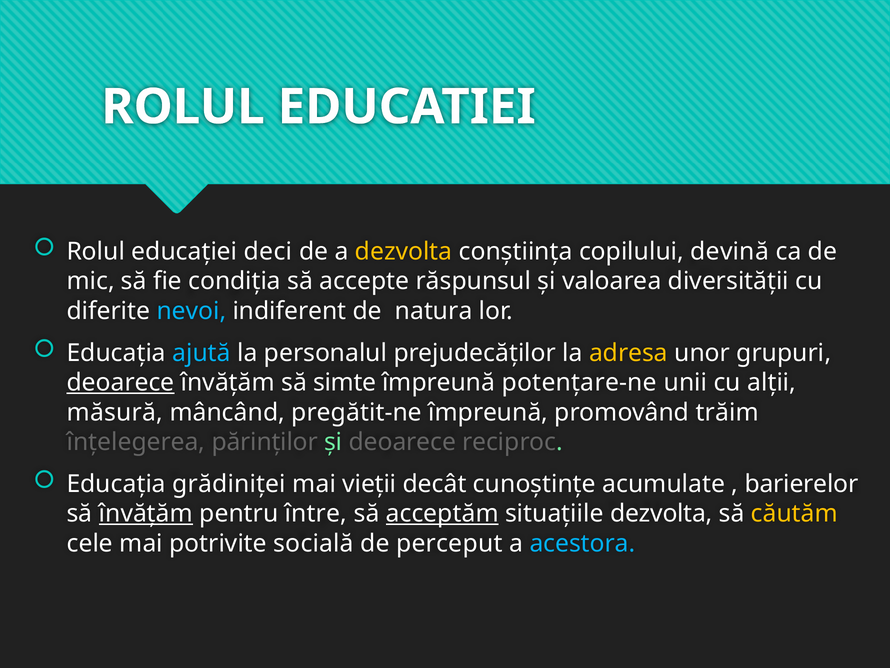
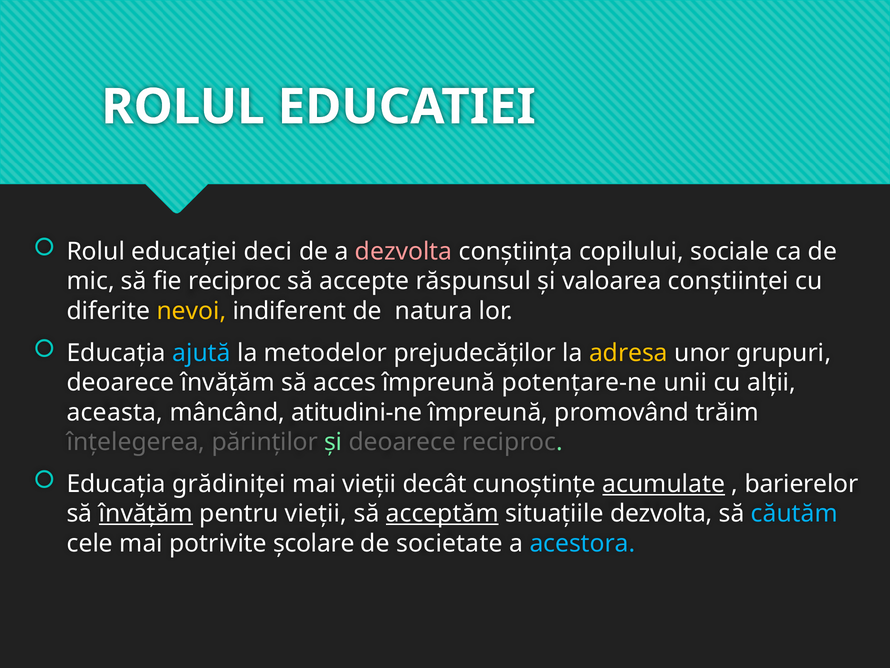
dezvolta at (404, 251) colour: yellow -> pink
devină: devină -> sociale
fie condiţia: condiţia -> reciproc
diversităţii: diversităţii -> conştiinţei
nevoi colour: light blue -> yellow
personalul: personalul -> metodelor
deoarece at (121, 382) underline: present -> none
simte: simte -> acces
măsură: măsură -> aceasta
pregătit-ne: pregătit-ne -> atitudini-ne
acumulate underline: none -> present
pentru între: între -> vieţii
căutăm colour: yellow -> light blue
socială: socială -> şcolare
perceput: perceput -> societate
